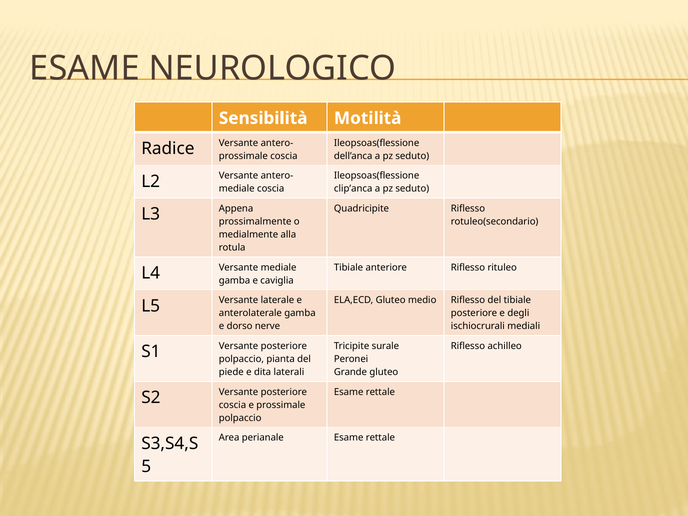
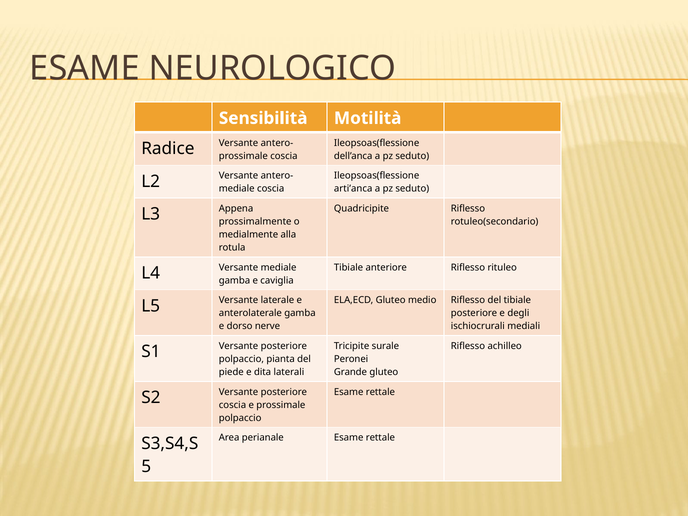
clip’anca: clip’anca -> arti’anca
